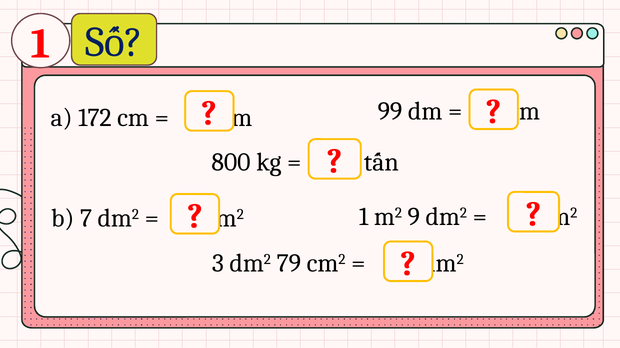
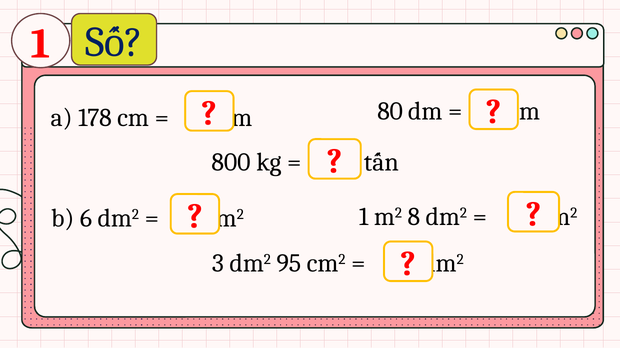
172: 172 -> 178
99: 99 -> 80
7: 7 -> 6
9: 9 -> 8
79: 79 -> 95
